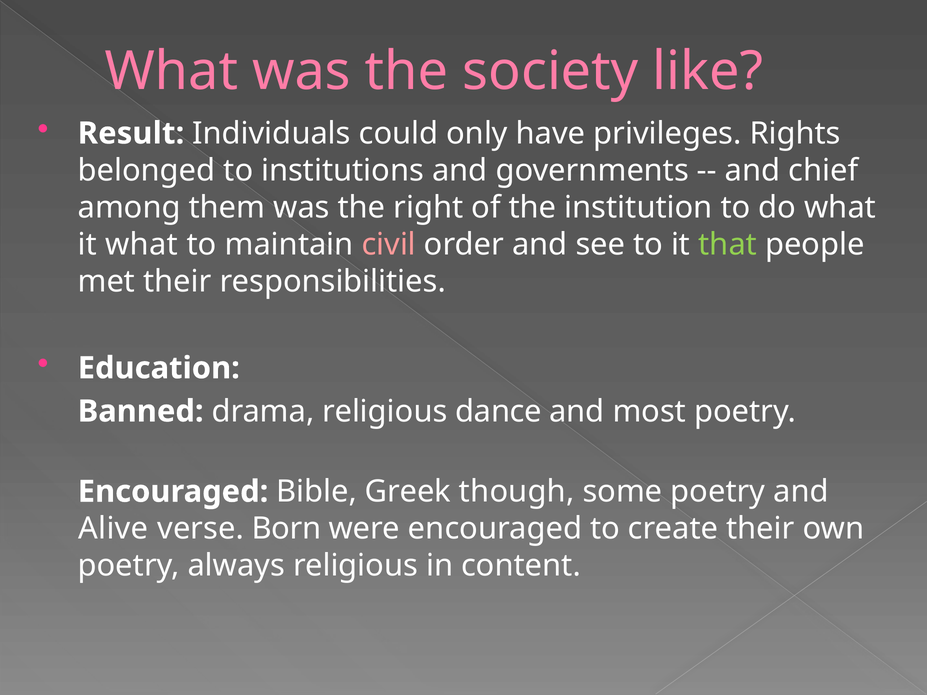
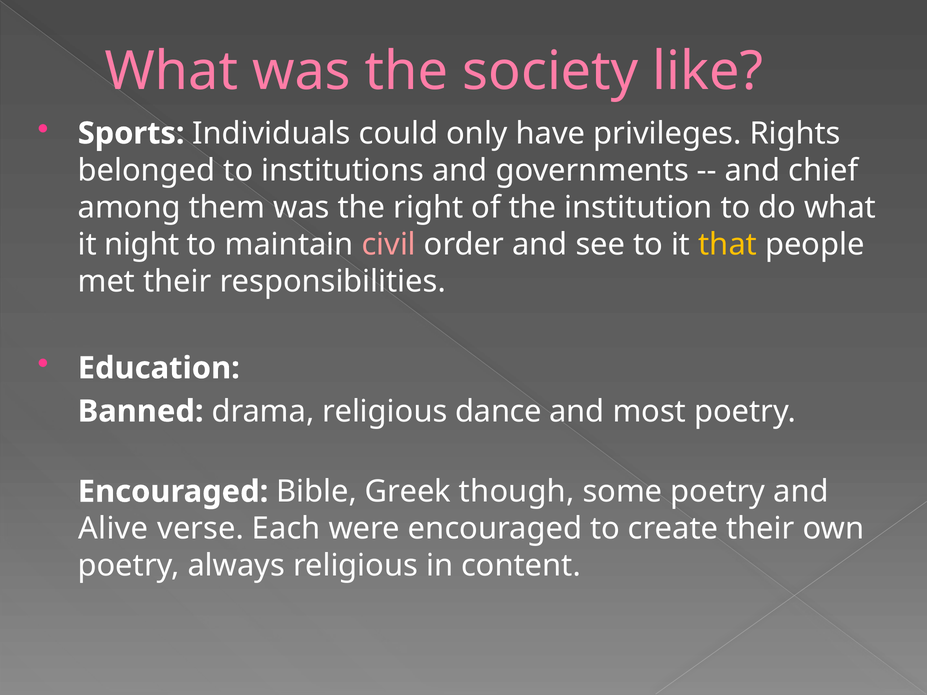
Result: Result -> Sports
it what: what -> night
that colour: light green -> yellow
Born: Born -> Each
